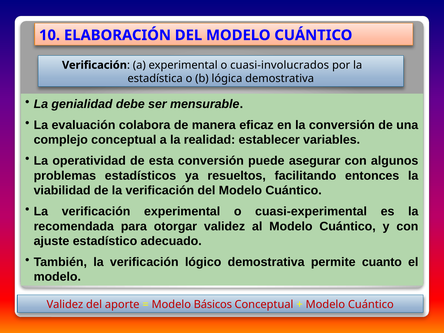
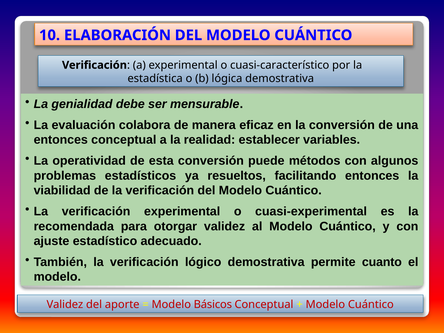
cuasi-involucrados: cuasi-involucrados -> cuasi-característico
complejo at (61, 140): complejo -> entonces
asegurar: asegurar -> métodos
